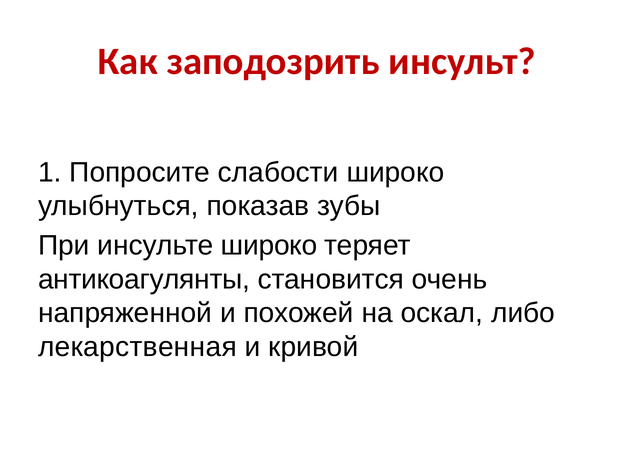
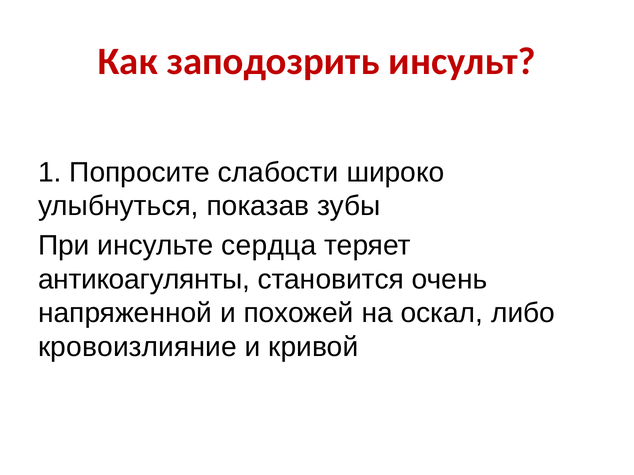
инсульте широко: широко -> сердца
лекарственная: лекарственная -> кровоизлияние
